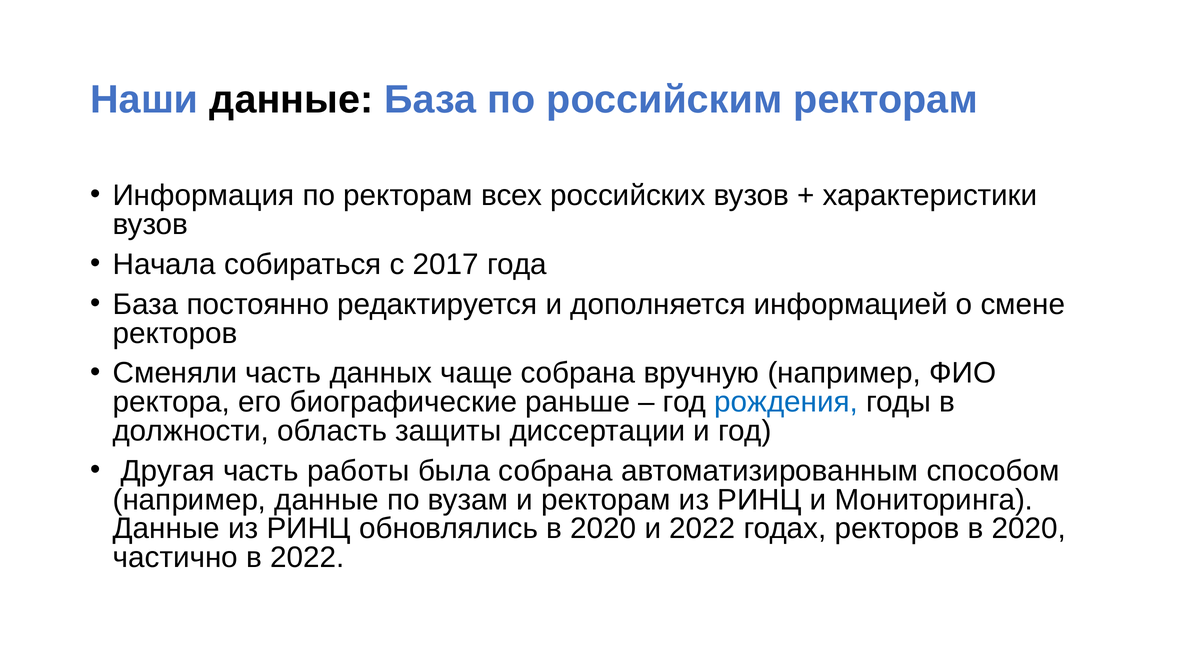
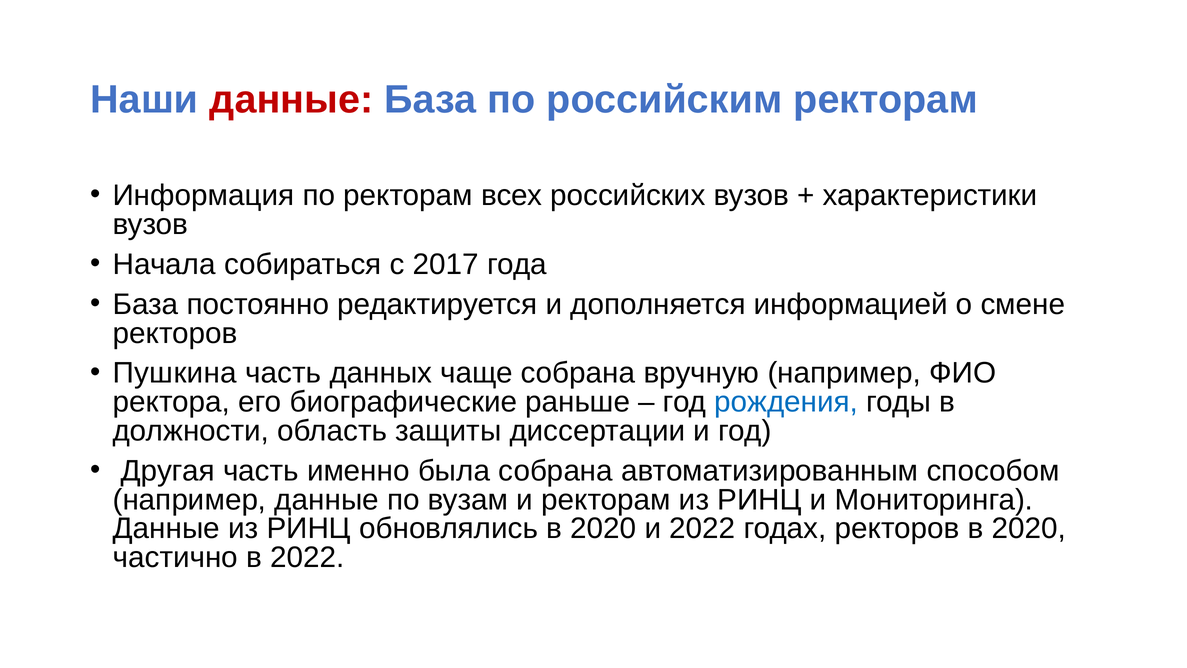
данные at (291, 100) colour: black -> red
Сменяли: Сменяли -> Пушкина
работы: работы -> именно
